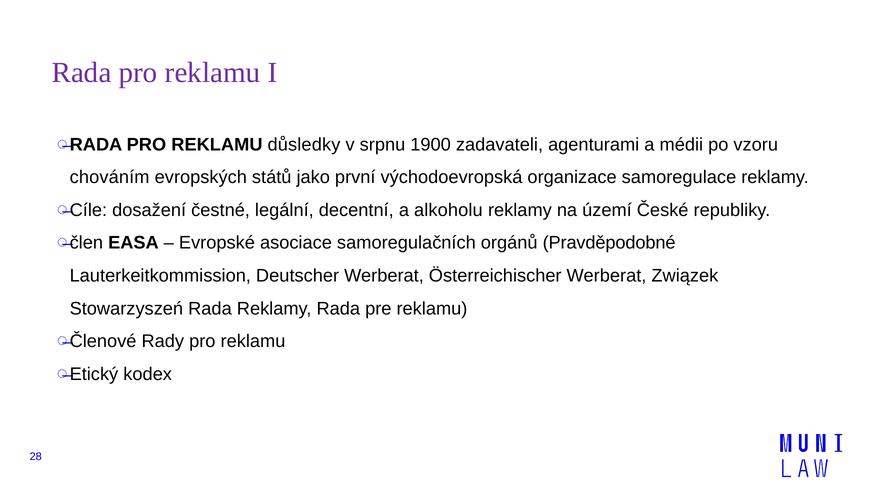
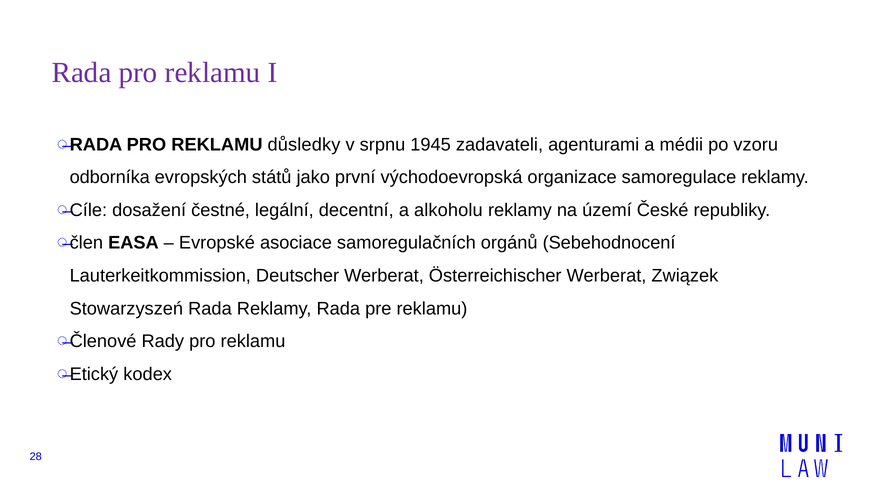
1900: 1900 -> 1945
chováním: chováním -> odborníka
Pravděpodobné: Pravděpodobné -> Sebehodnocení
